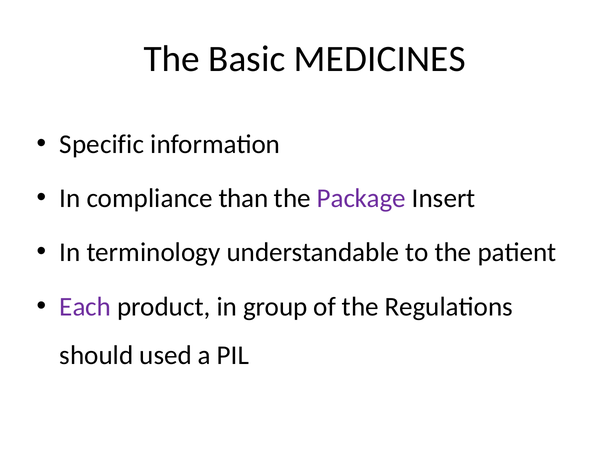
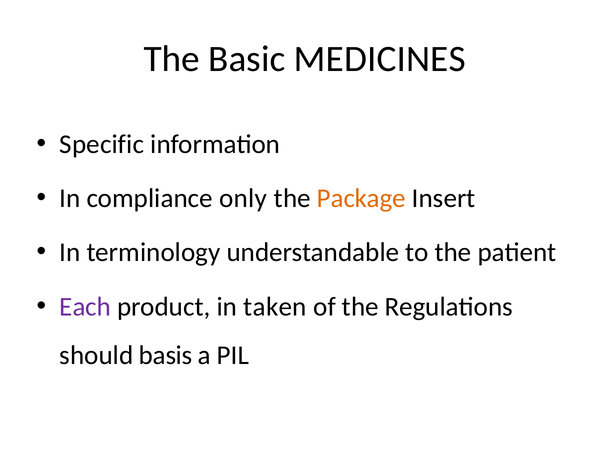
than: than -> only
Package colour: purple -> orange
group: group -> taken
used: used -> basis
